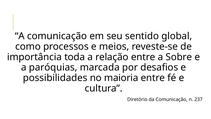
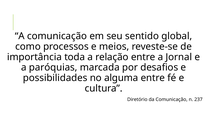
Sobre: Sobre -> Jornal
maioria: maioria -> alguma
